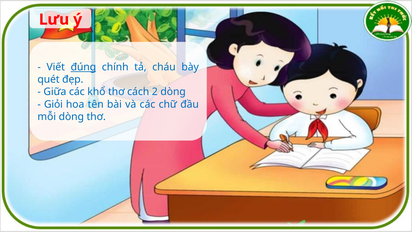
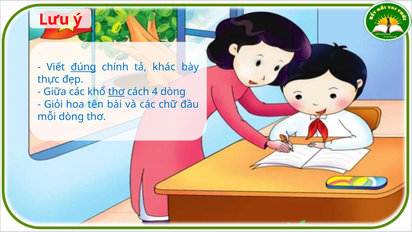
cháu: cháu -> khác
quét: quét -> thực
thơ at (116, 92) underline: none -> present
2: 2 -> 4
